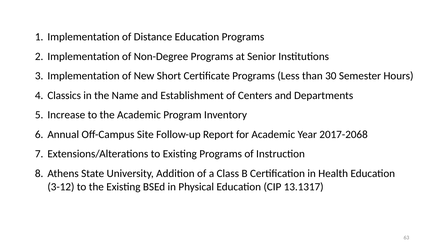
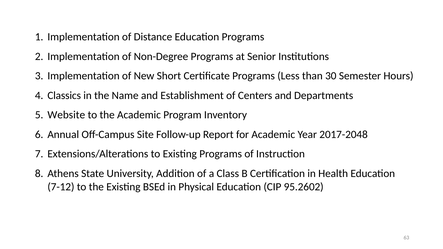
Increase: Increase -> Website
2017-2068: 2017-2068 -> 2017-2048
3-12: 3-12 -> 7-12
13.1317: 13.1317 -> 95.2602
